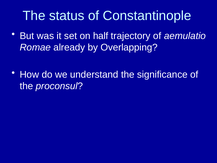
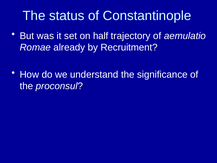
Overlapping: Overlapping -> Recruitment
